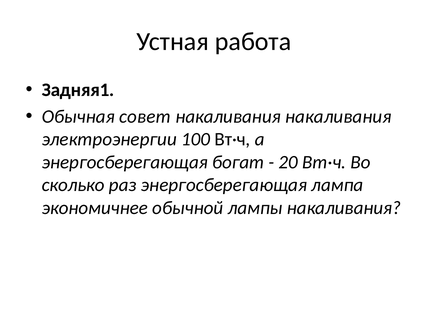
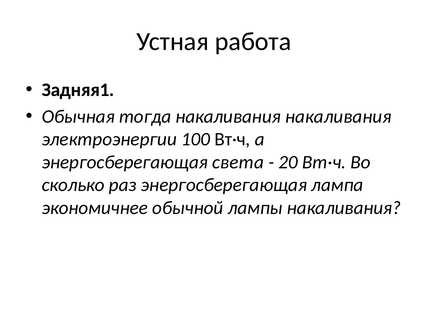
совет: совет -> тогда
богат: богат -> света
